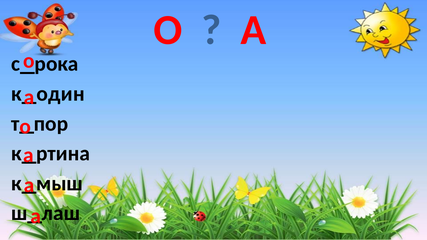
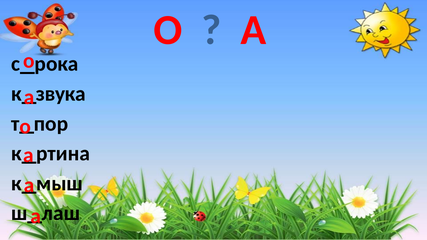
один: один -> звука
